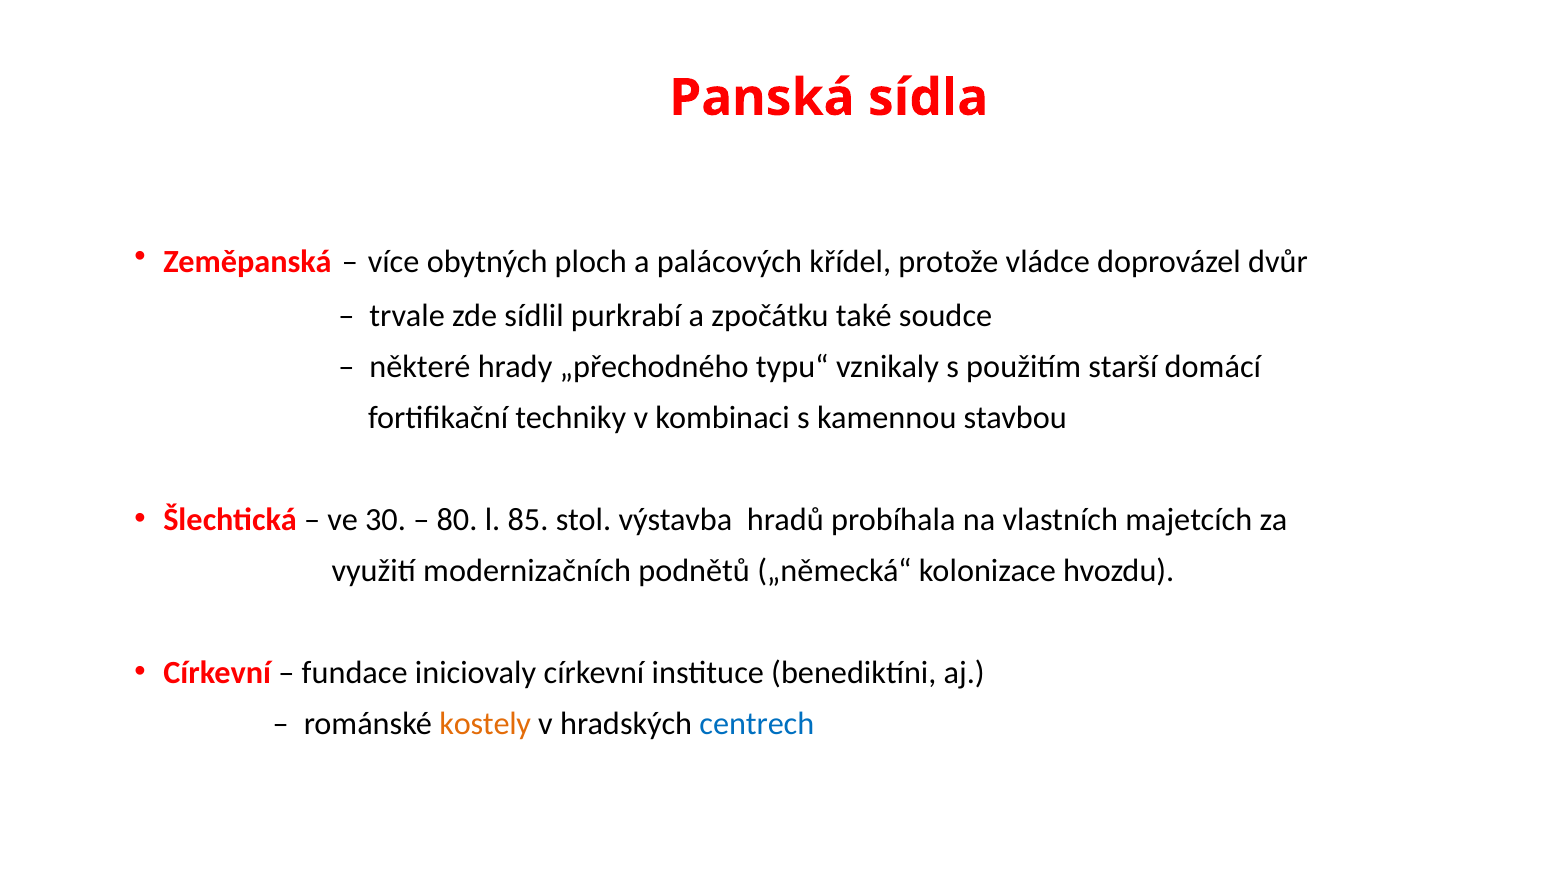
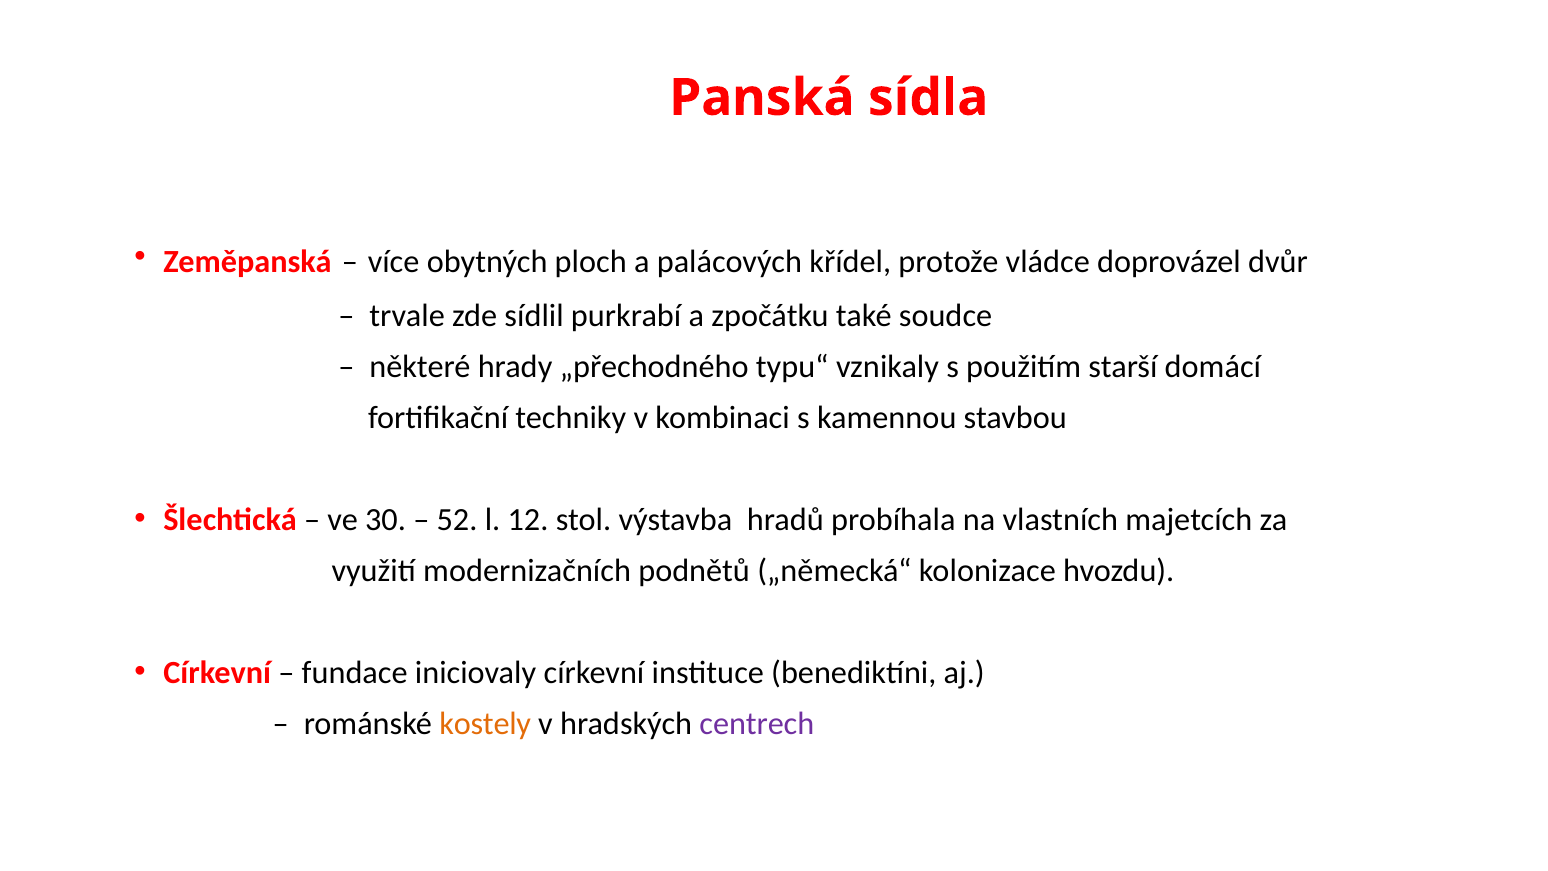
80: 80 -> 52
85: 85 -> 12
centrech colour: blue -> purple
